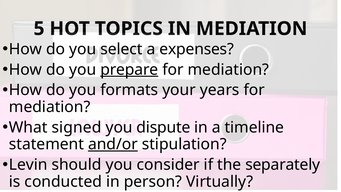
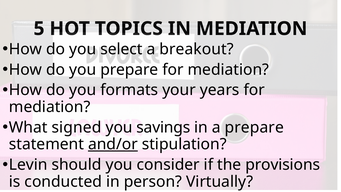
expenses: expenses -> breakout
prepare at (129, 70) underline: present -> none
dispute: dispute -> savings
a timeline: timeline -> prepare
separately: separately -> provisions
